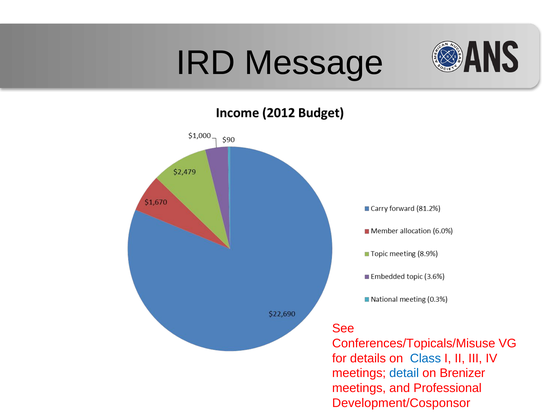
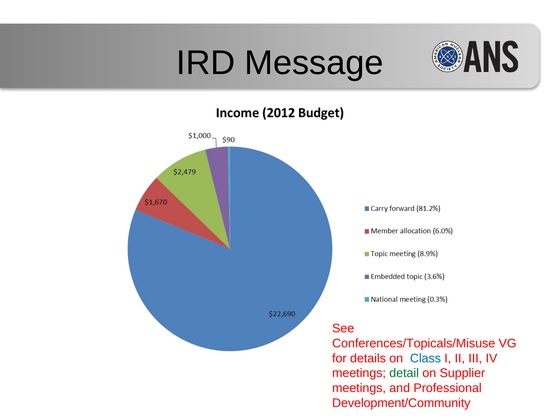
detail colour: blue -> green
Brenizer: Brenizer -> Supplier
Development/Cosponsor: Development/Cosponsor -> Development/Community
